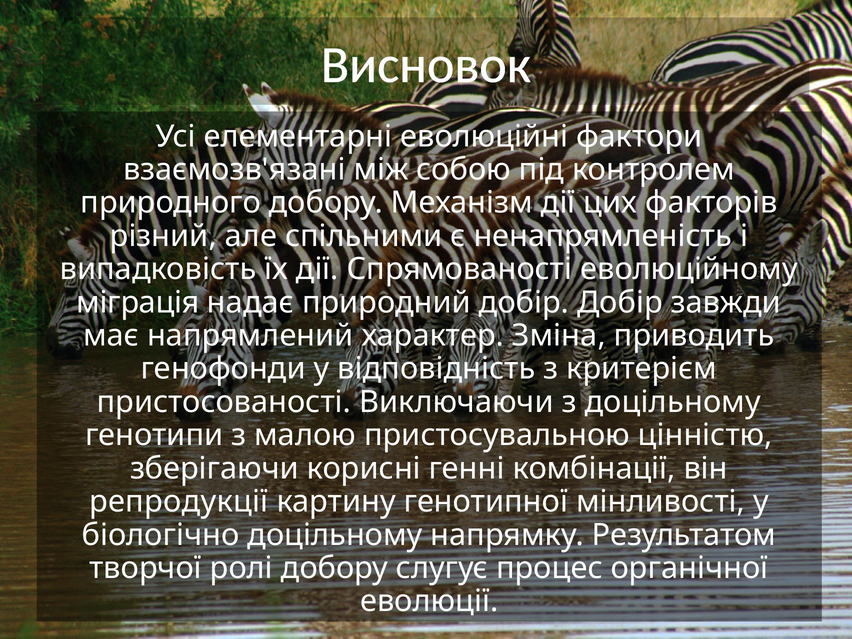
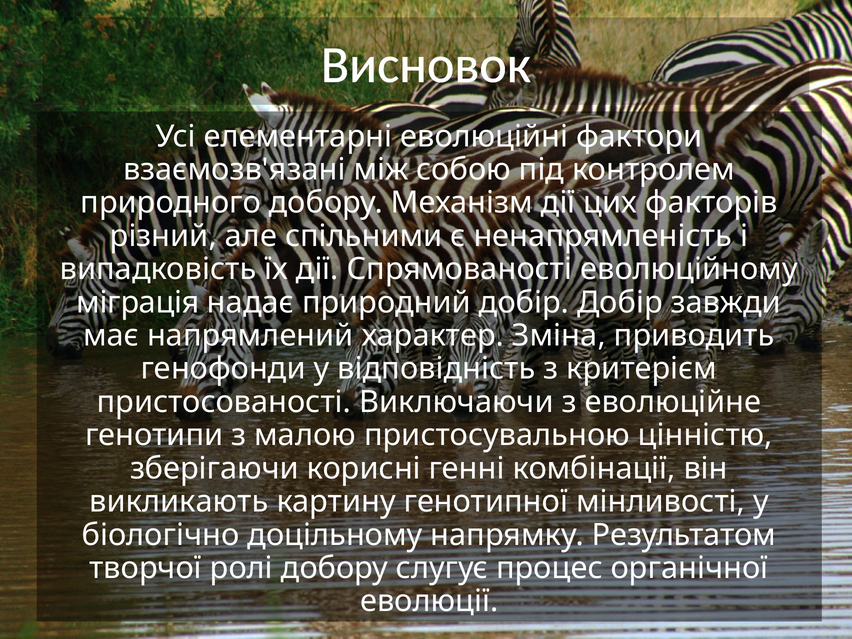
з доцільному: доцільному -> еволюційне
репродукції: репродукції -> викликають
